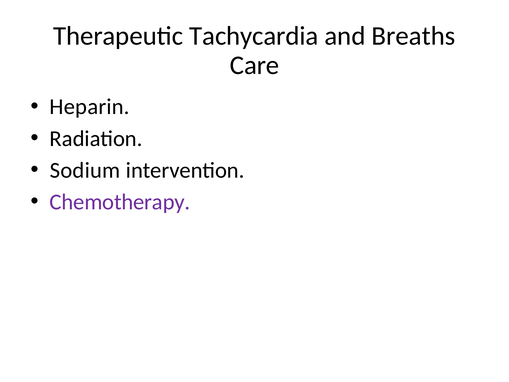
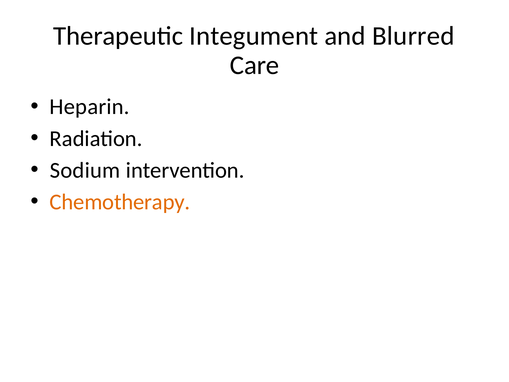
Tachycardia: Tachycardia -> Integument
Breaths: Breaths -> Blurred
Chemotherapy colour: purple -> orange
